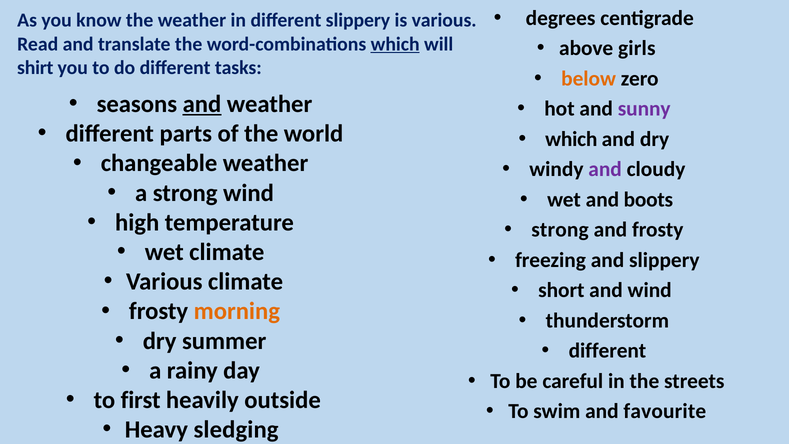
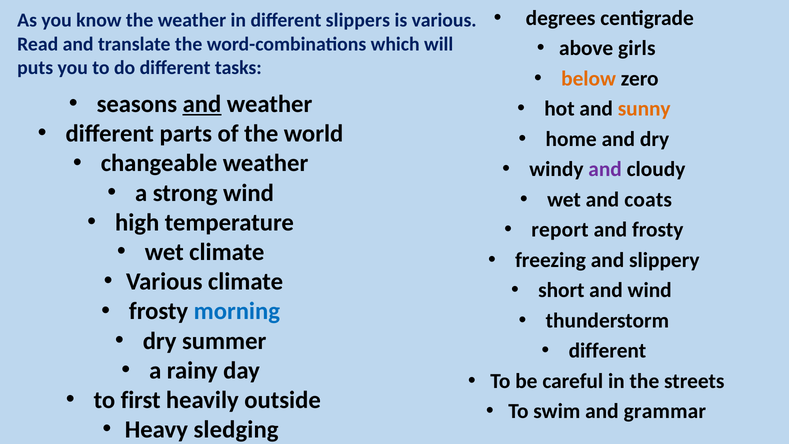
different slippery: slippery -> slippers
which at (395, 44) underline: present -> none
shirt: shirt -> puts
sunny colour: purple -> orange
which at (571, 139): which -> home
boots: boots -> coats
strong at (560, 230): strong -> report
morning colour: orange -> blue
favourite: favourite -> grammar
